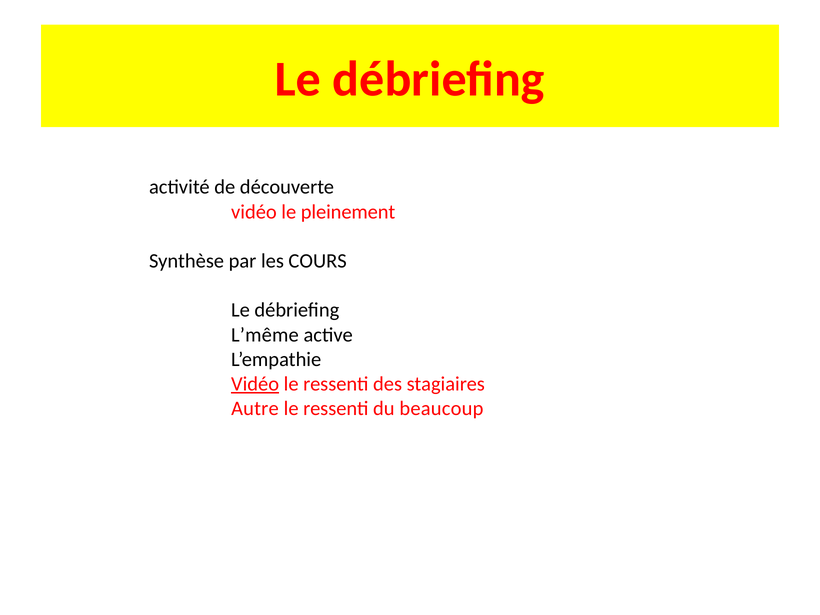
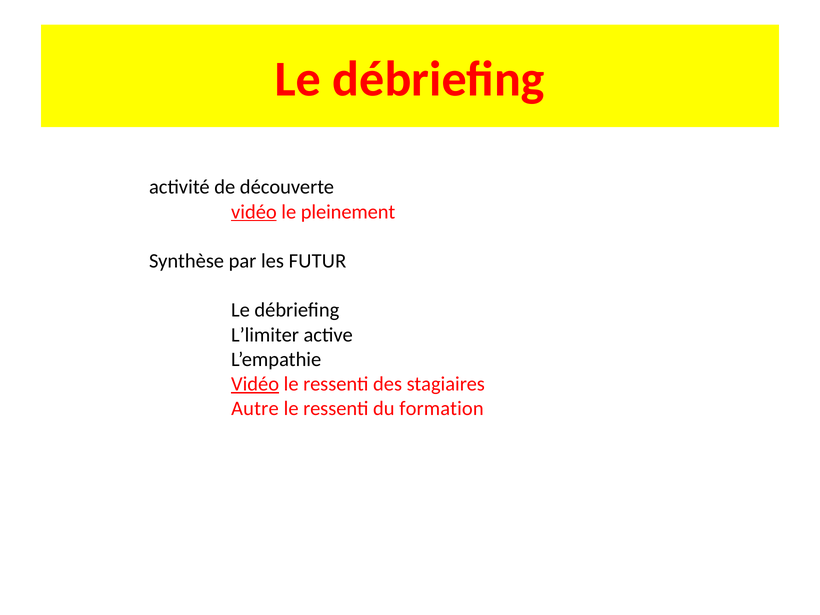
vidéo at (254, 212) underline: none -> present
COURS: COURS -> FUTUR
L’même: L’même -> L’limiter
beaucoup: beaucoup -> formation
